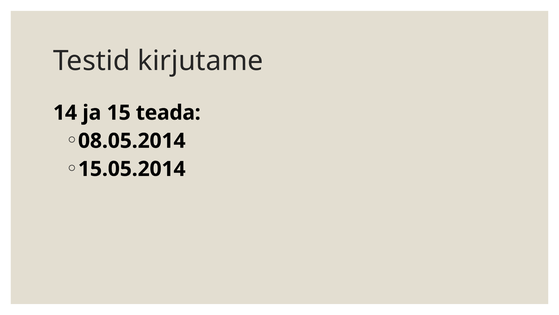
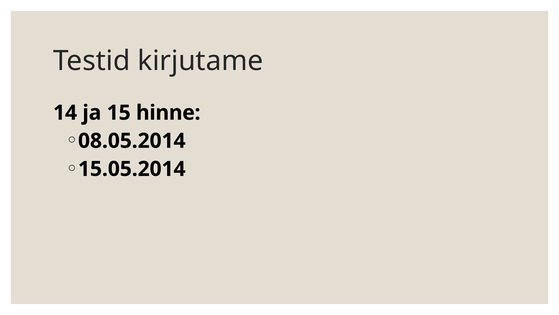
teada: teada -> hinne
